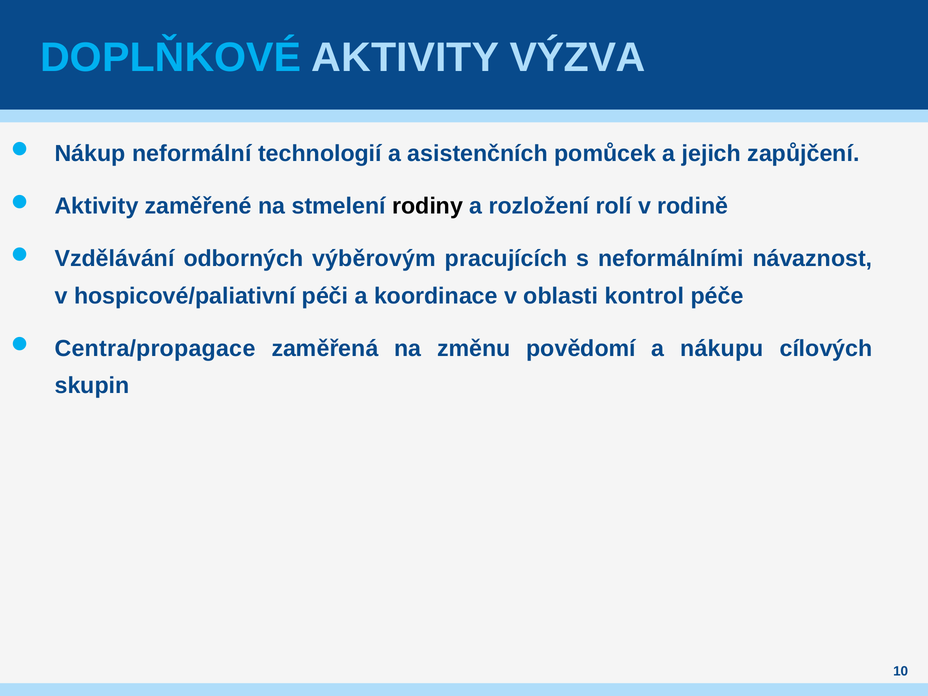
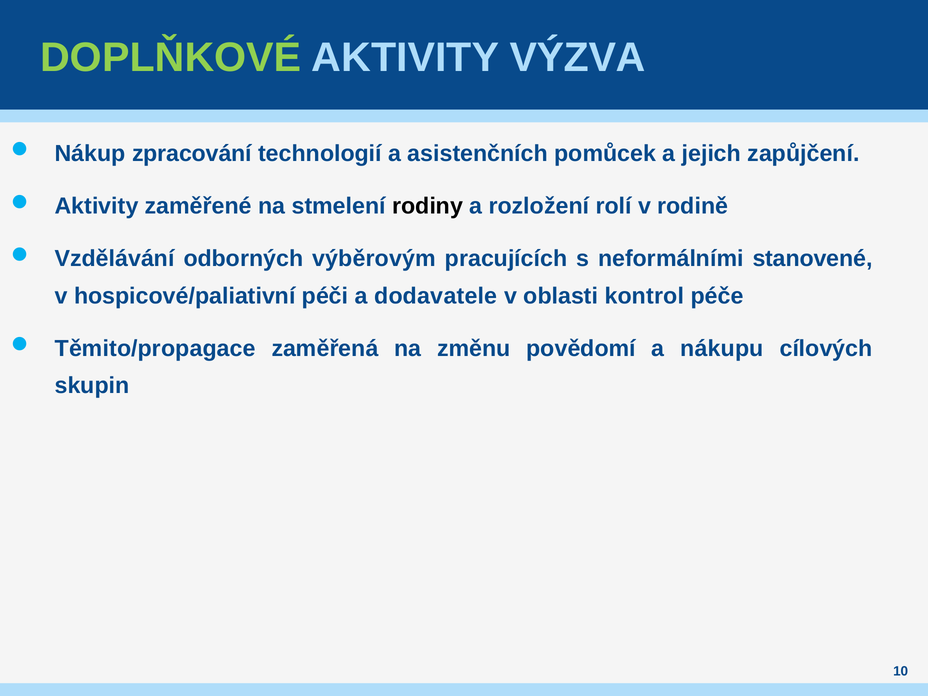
DOPLŇKOVÉ colour: light blue -> light green
neformální: neformální -> zpracování
návaznost: návaznost -> stanovené
koordinace: koordinace -> dodavatele
Centra/propagace: Centra/propagace -> Těmito/propagace
